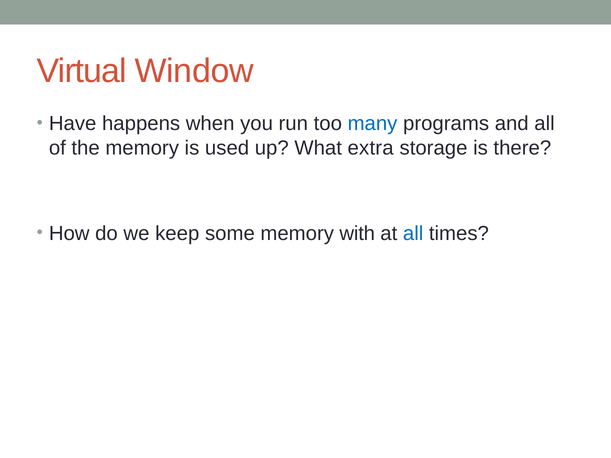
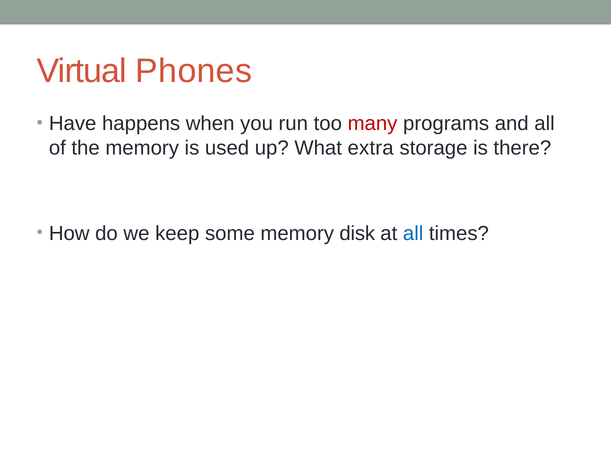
Window: Window -> Phones
many colour: blue -> red
with: with -> disk
